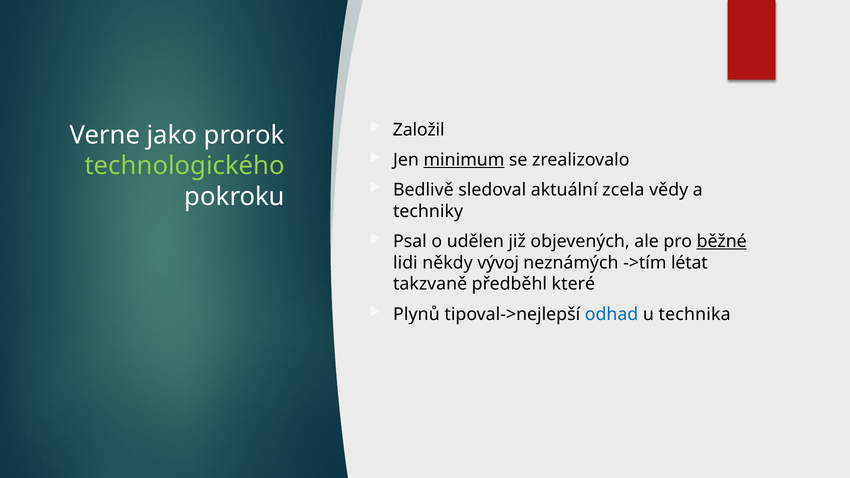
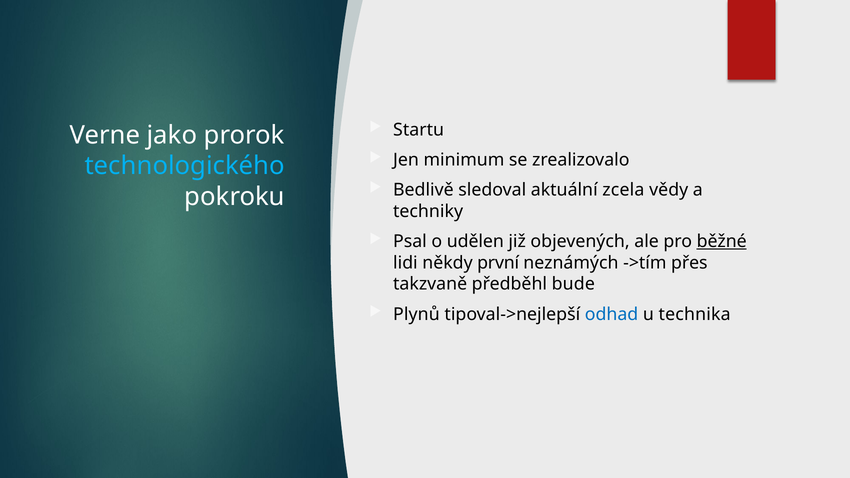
Založil: Založil -> Startu
minimum underline: present -> none
technologického colour: light green -> light blue
vývoj: vývoj -> první
létat: létat -> přes
které: které -> bude
